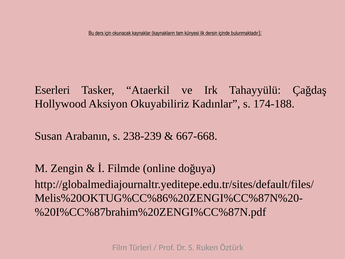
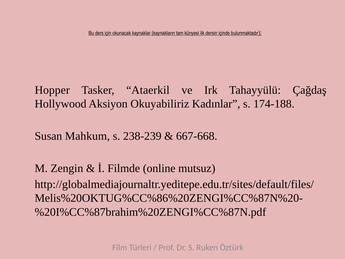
Eserleri: Eserleri -> Hopper
Arabanın: Arabanın -> Mahkum
doğuya: doğuya -> mutsuz
